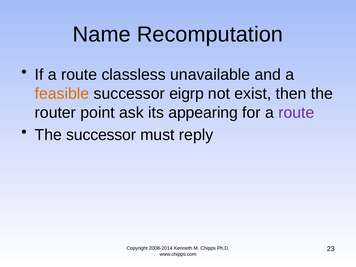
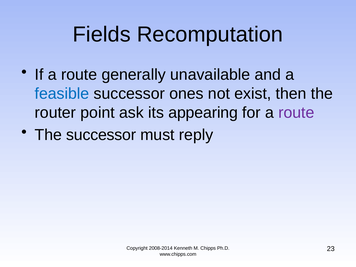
Name: Name -> Fields
classless: classless -> generally
feasible colour: orange -> blue
eigrp: eigrp -> ones
